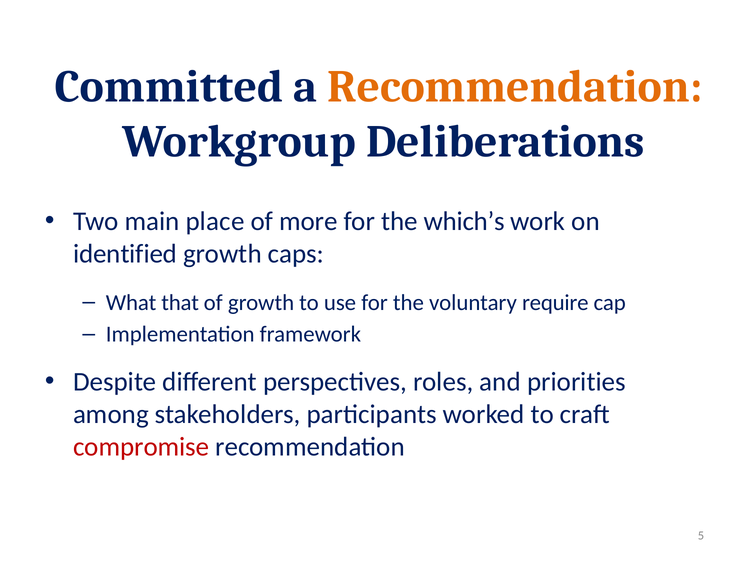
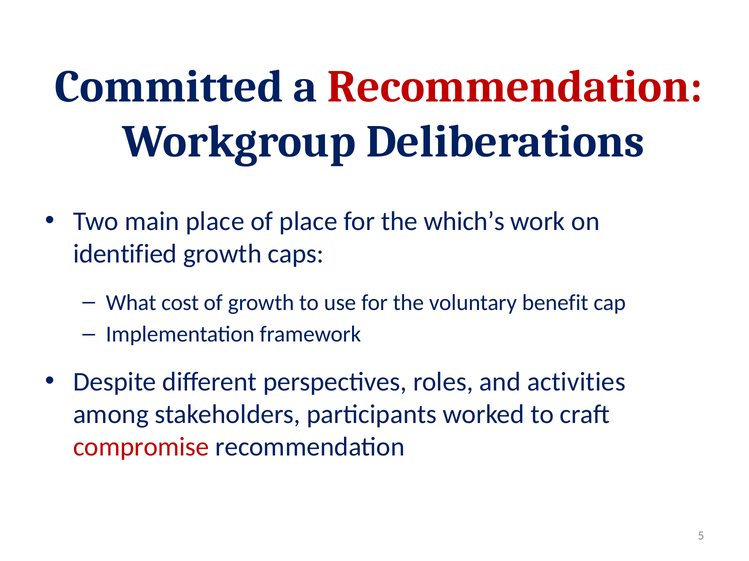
Recommendation at (515, 87) colour: orange -> red
of more: more -> place
that: that -> cost
require: require -> benefit
priorities: priorities -> activities
